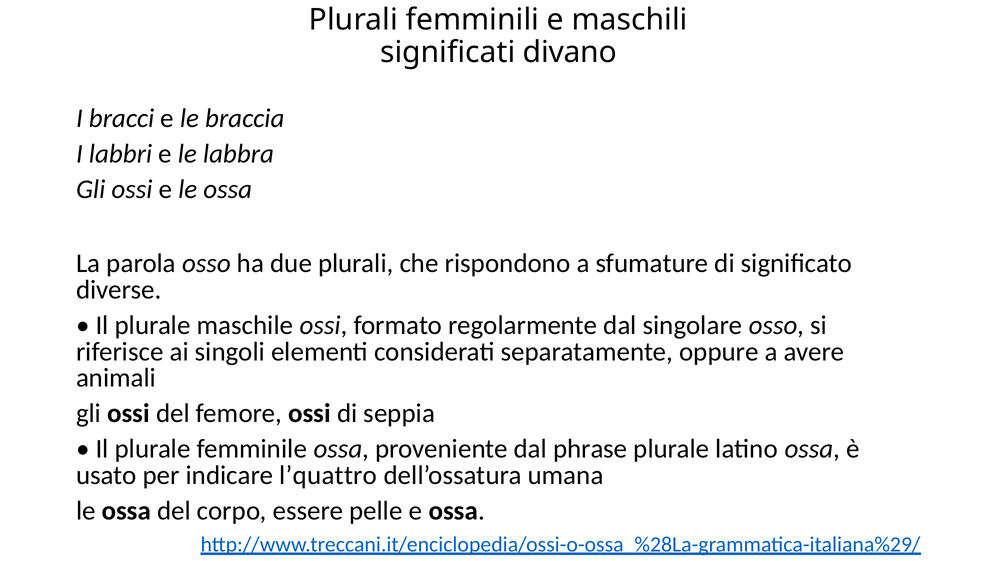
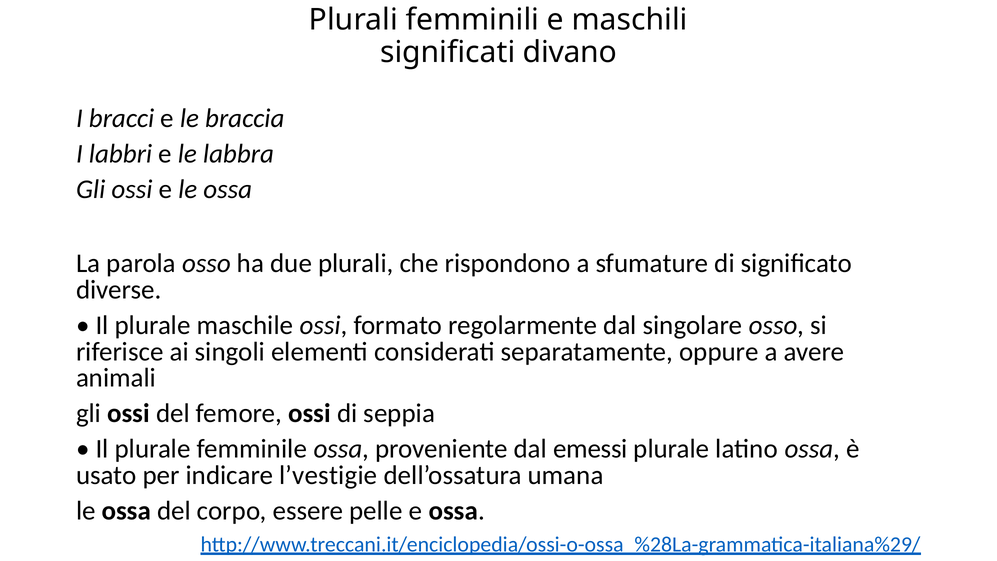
phrase: phrase -> emessi
l’quattro: l’quattro -> l’vestigie
